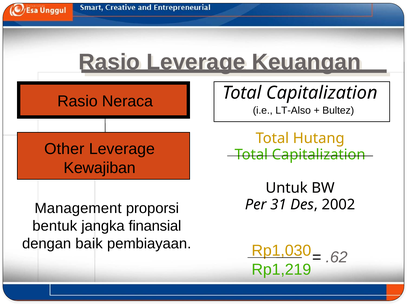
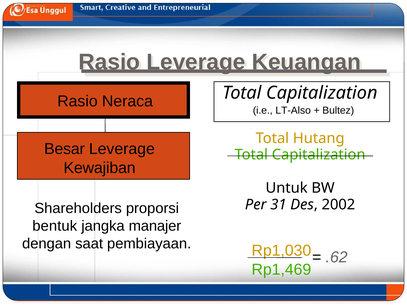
Other: Other -> Besar
Management: Management -> Shareholders
finansial: finansial -> manajer
baik: baik -> saat
Rp1,219: Rp1,219 -> Rp1,469
